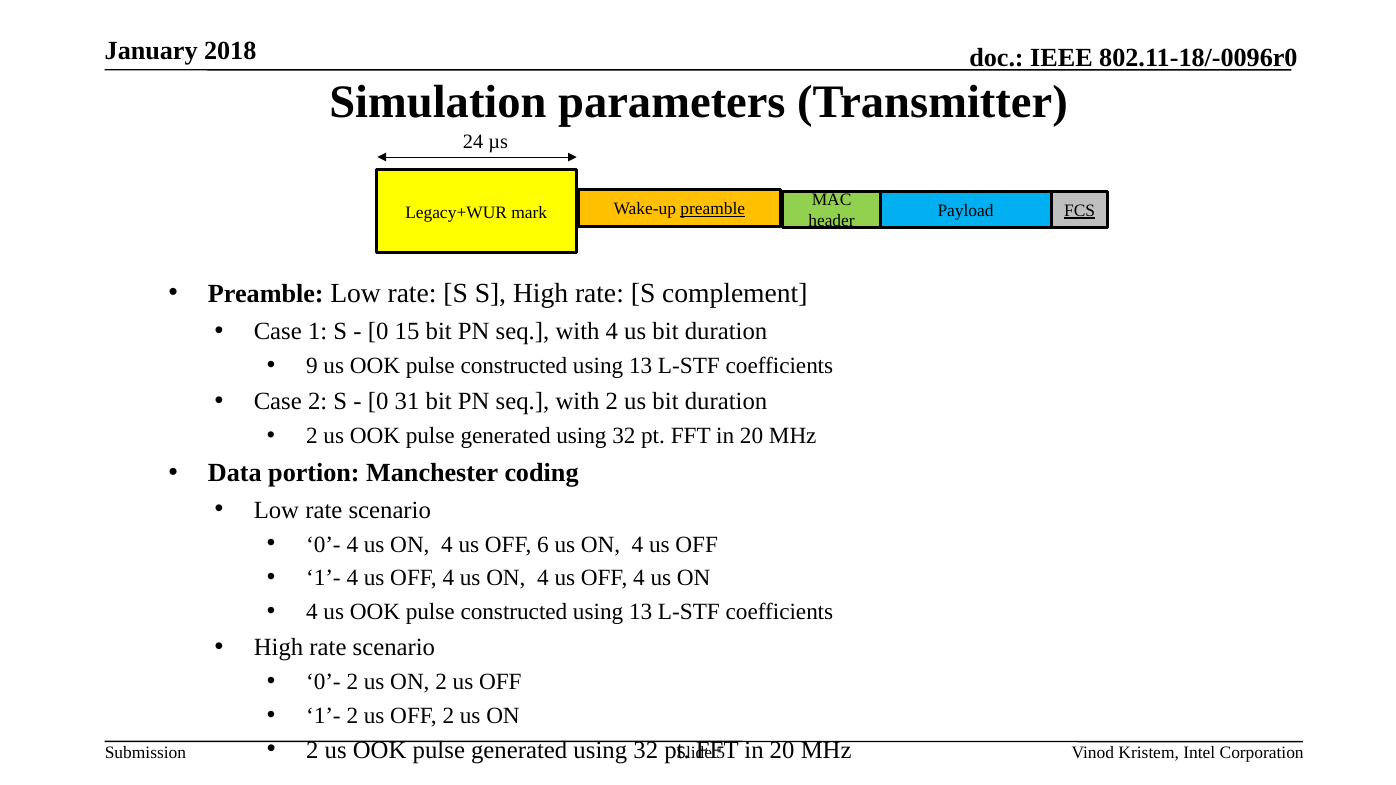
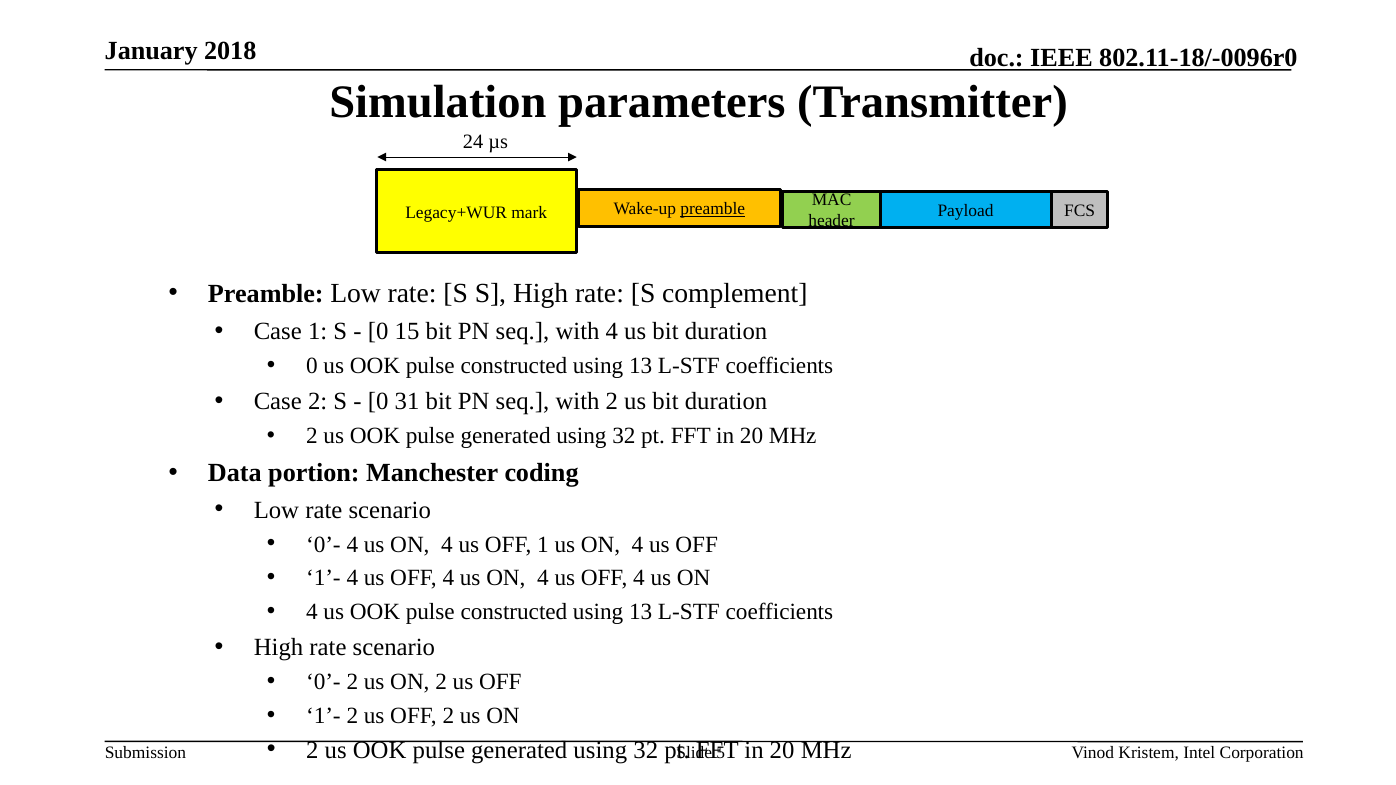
FCS underline: present -> none
9 at (312, 366): 9 -> 0
OFF 6: 6 -> 1
